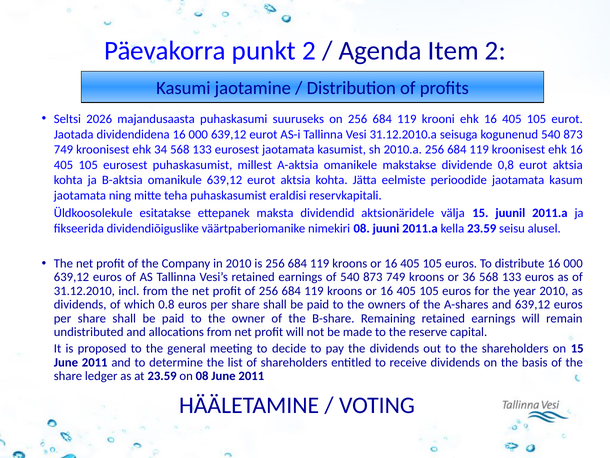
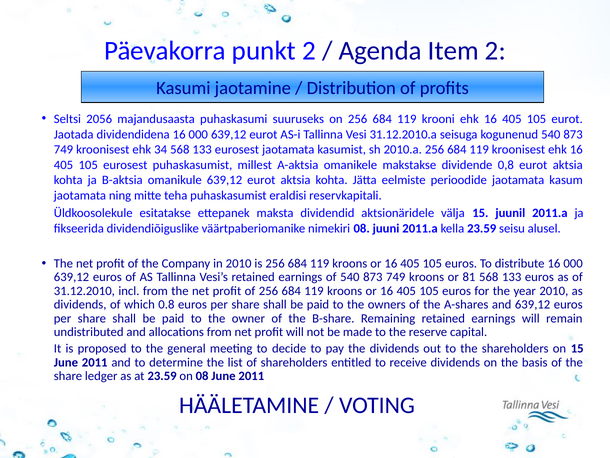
2026: 2026 -> 2056
36: 36 -> 81
